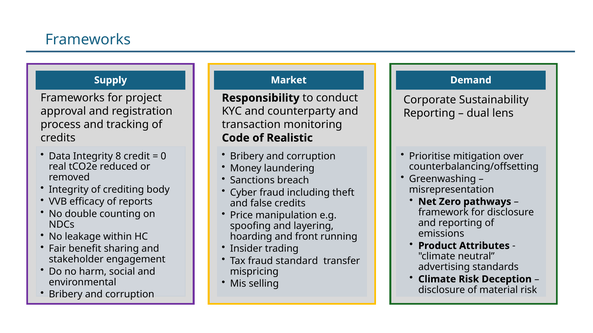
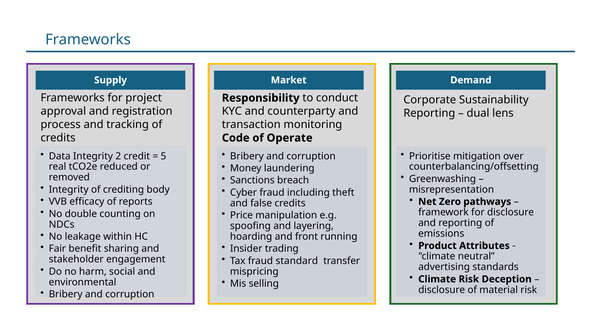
Realistic: Realistic -> Operate
8: 8 -> 2
0: 0 -> 5
